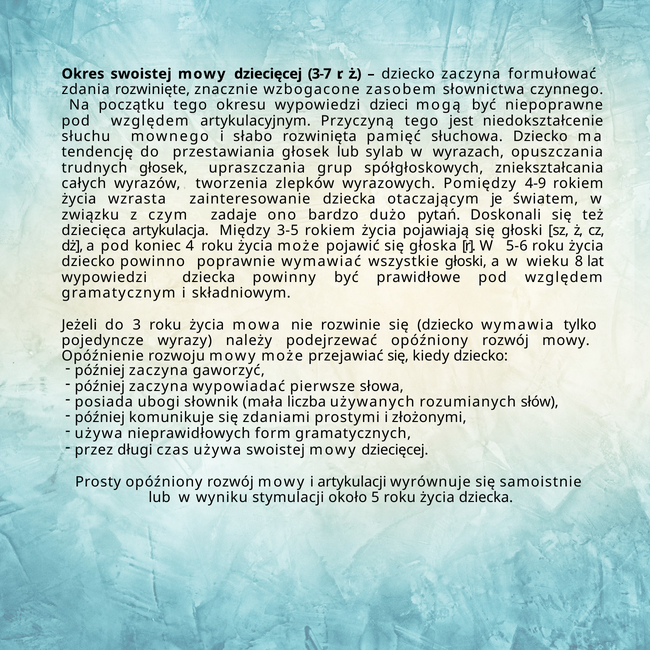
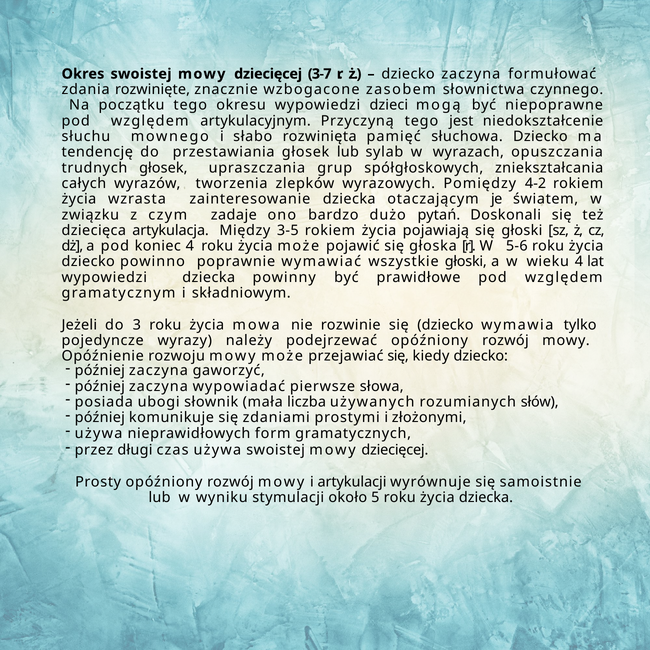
4-9: 4-9 -> 4-2
wieku 8: 8 -> 4
